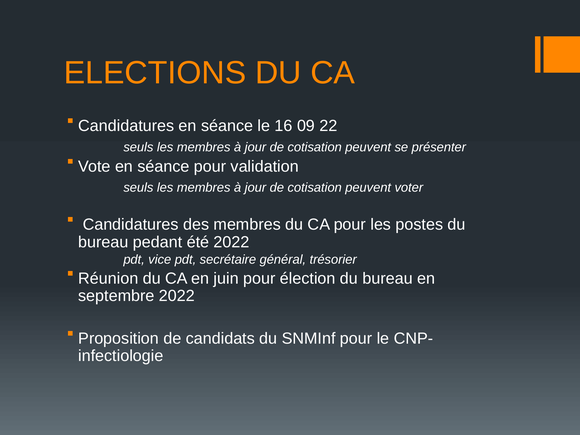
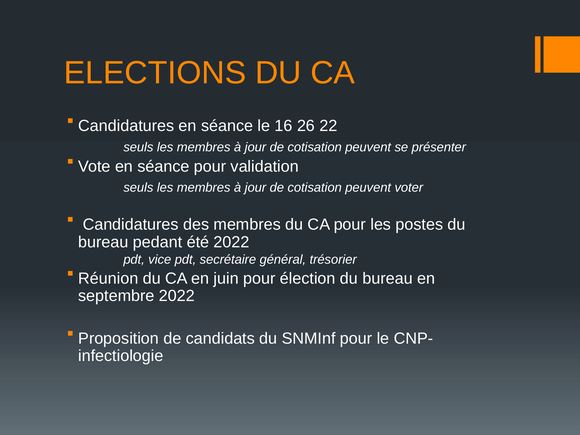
09: 09 -> 26
